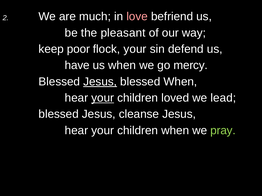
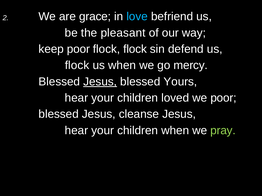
much: much -> grace
love colour: pink -> light blue
flock your: your -> flock
have at (77, 65): have -> flock
blessed When: When -> Yours
your at (103, 98) underline: present -> none
we lead: lead -> poor
